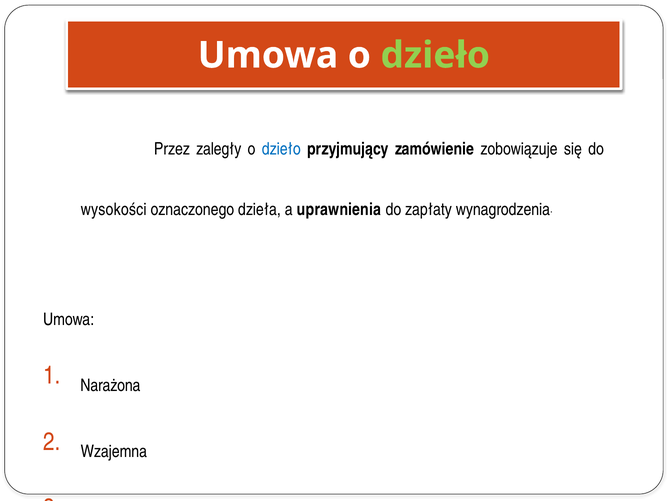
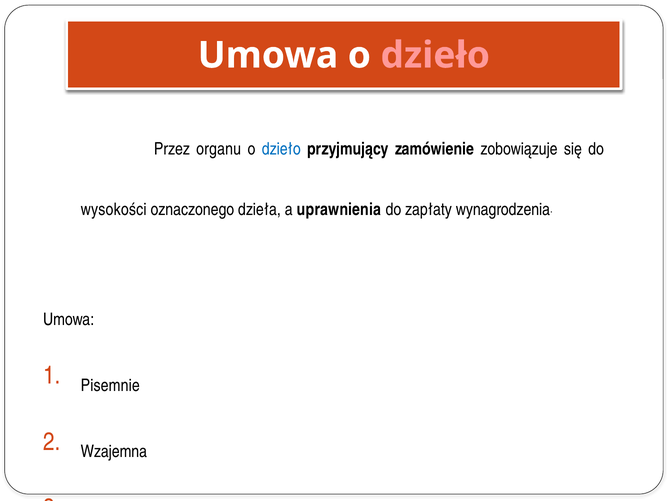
dzieło at (435, 55) colour: light green -> pink
zaległy: zaległy -> organu
Narażona: Narażona -> Pisemnie
